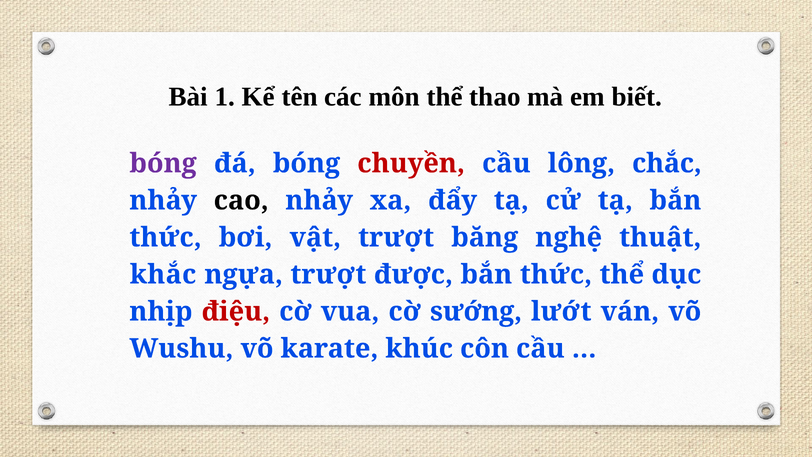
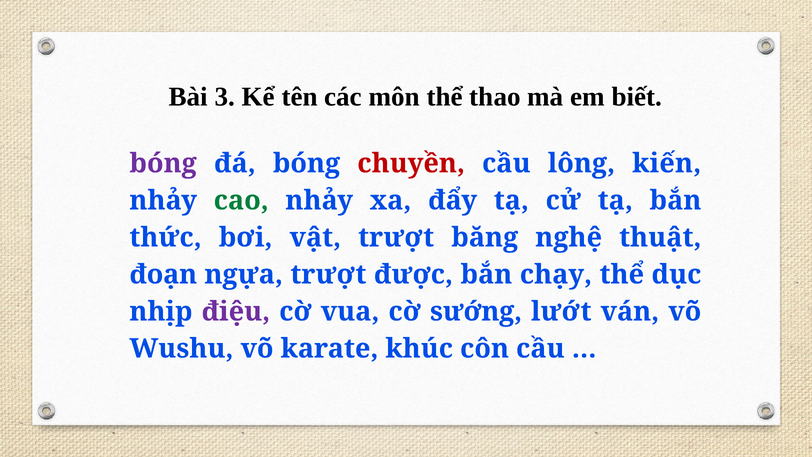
1: 1 -> 3
chắc: chắc -> kiến
cao colour: black -> green
khắc: khắc -> đoạn
thức at (556, 274): thức -> chạy
điệu colour: red -> purple
